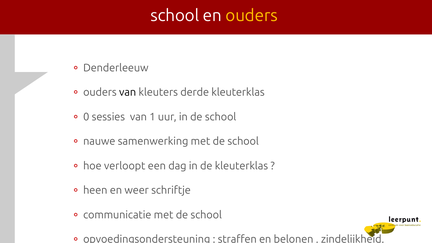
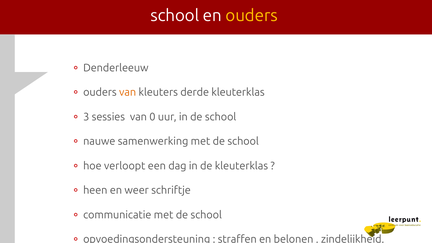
van at (128, 92) colour: black -> orange
0: 0 -> 3
1: 1 -> 0
